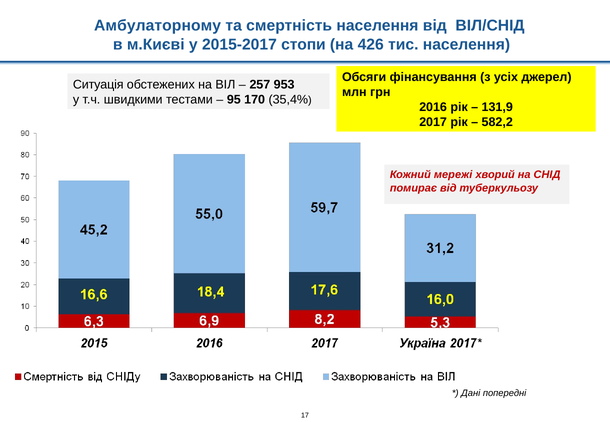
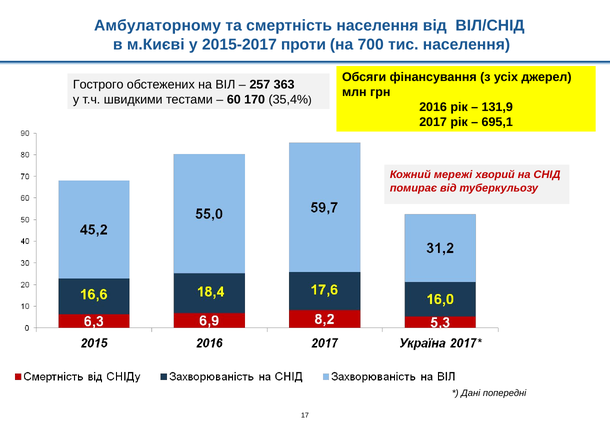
стопи: стопи -> проти
426: 426 -> 700
Ситуація: Ситуація -> Гострого
953: 953 -> 363
95: 95 -> 60
582,2: 582,2 -> 695,1
